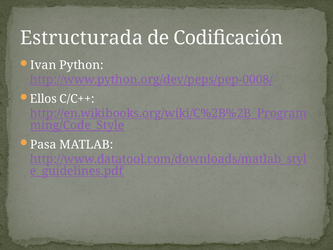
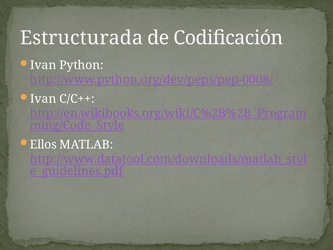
Ellos at (43, 99): Ellos -> Ivan
Pasa: Pasa -> Ellos
